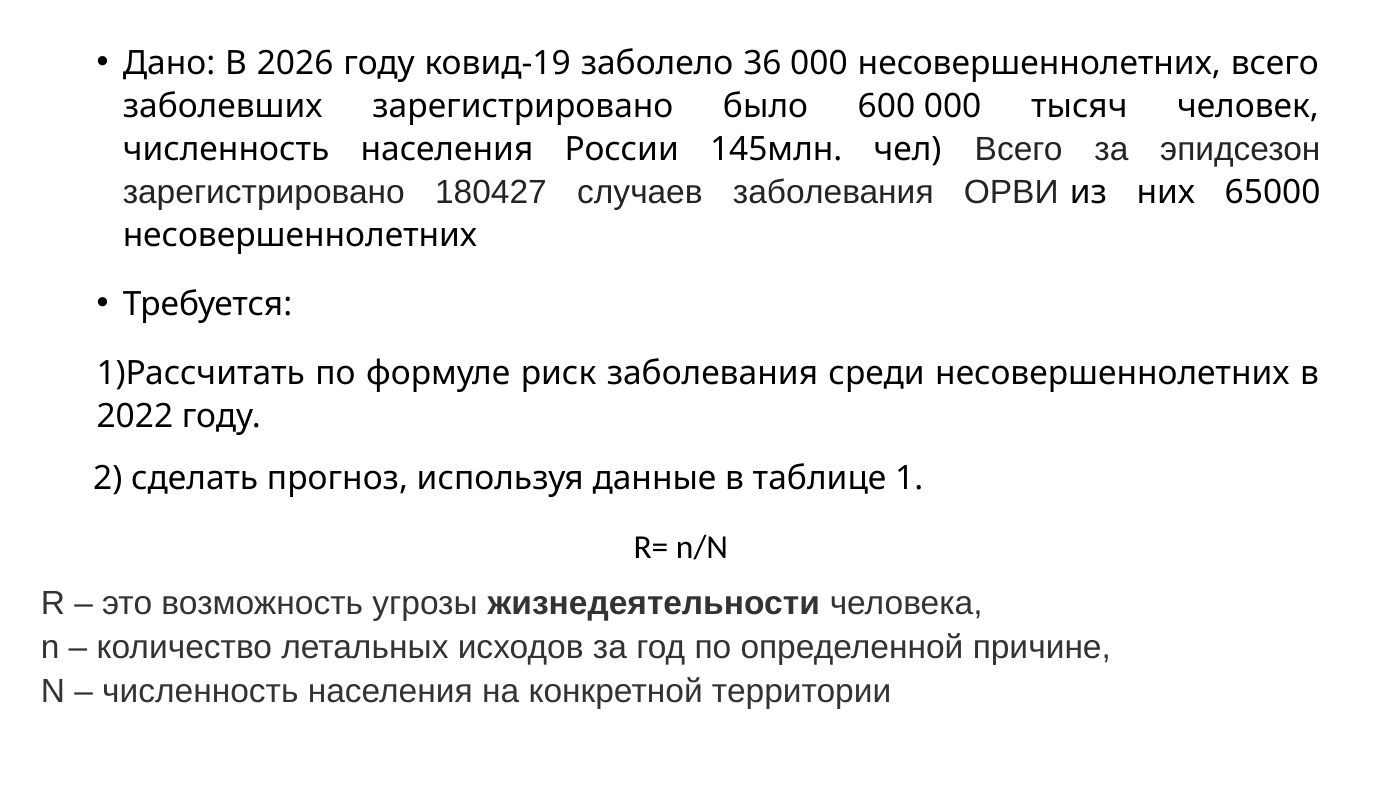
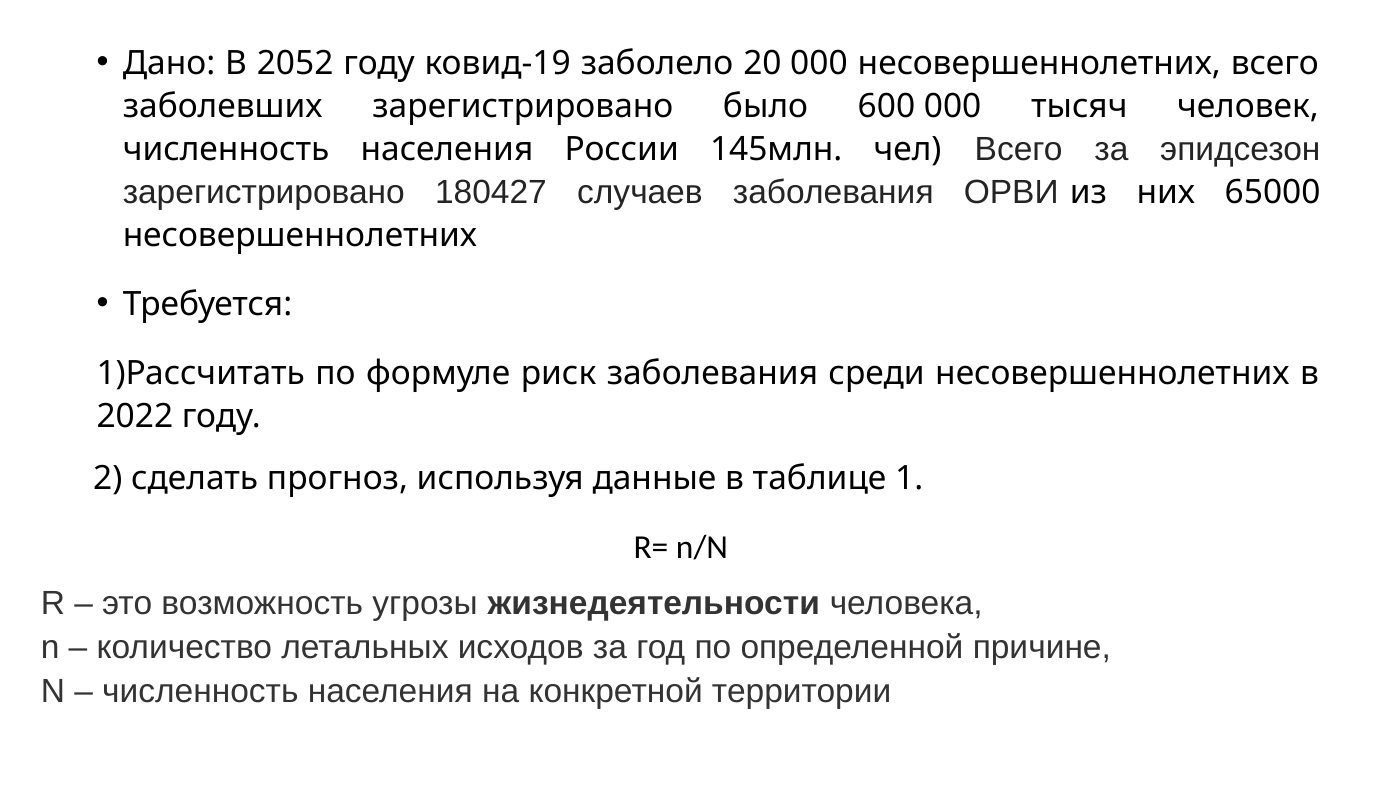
2026: 2026 -> 2052
36: 36 -> 20
